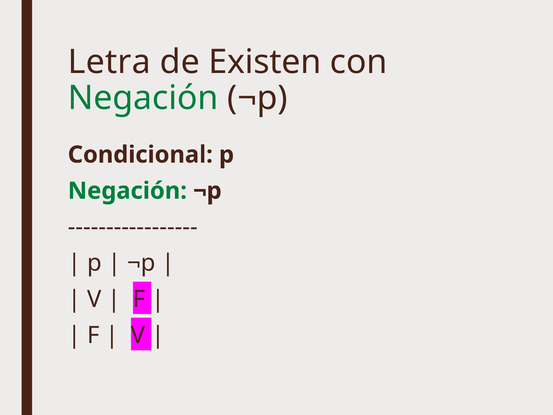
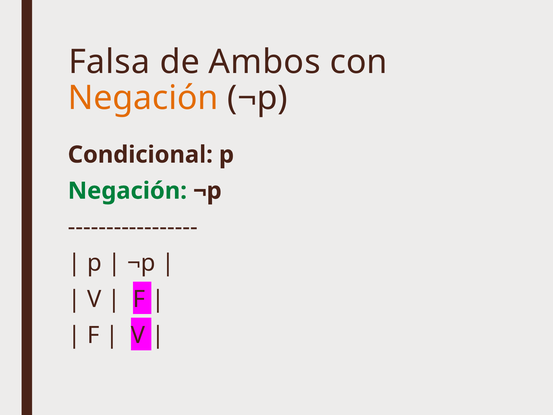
Letra: Letra -> Falsa
Existen: Existen -> Ambos
Negación at (143, 98) colour: green -> orange
